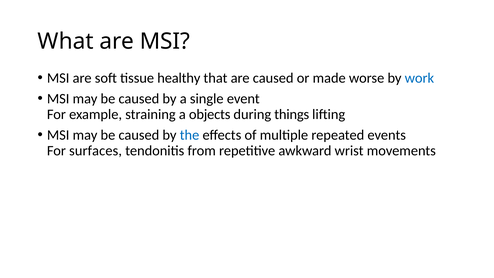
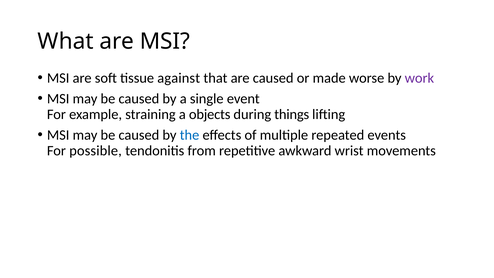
healthy: healthy -> against
work colour: blue -> purple
surfaces: surfaces -> possible
